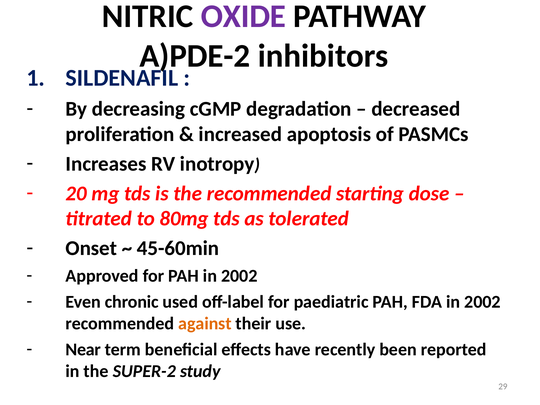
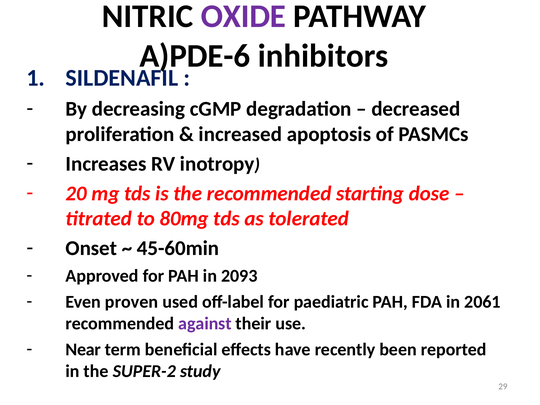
A)PDE-2: A)PDE-2 -> A)PDE-6
PAH in 2002: 2002 -> 2093
chronic: chronic -> proven
FDA in 2002: 2002 -> 2061
against colour: orange -> purple
